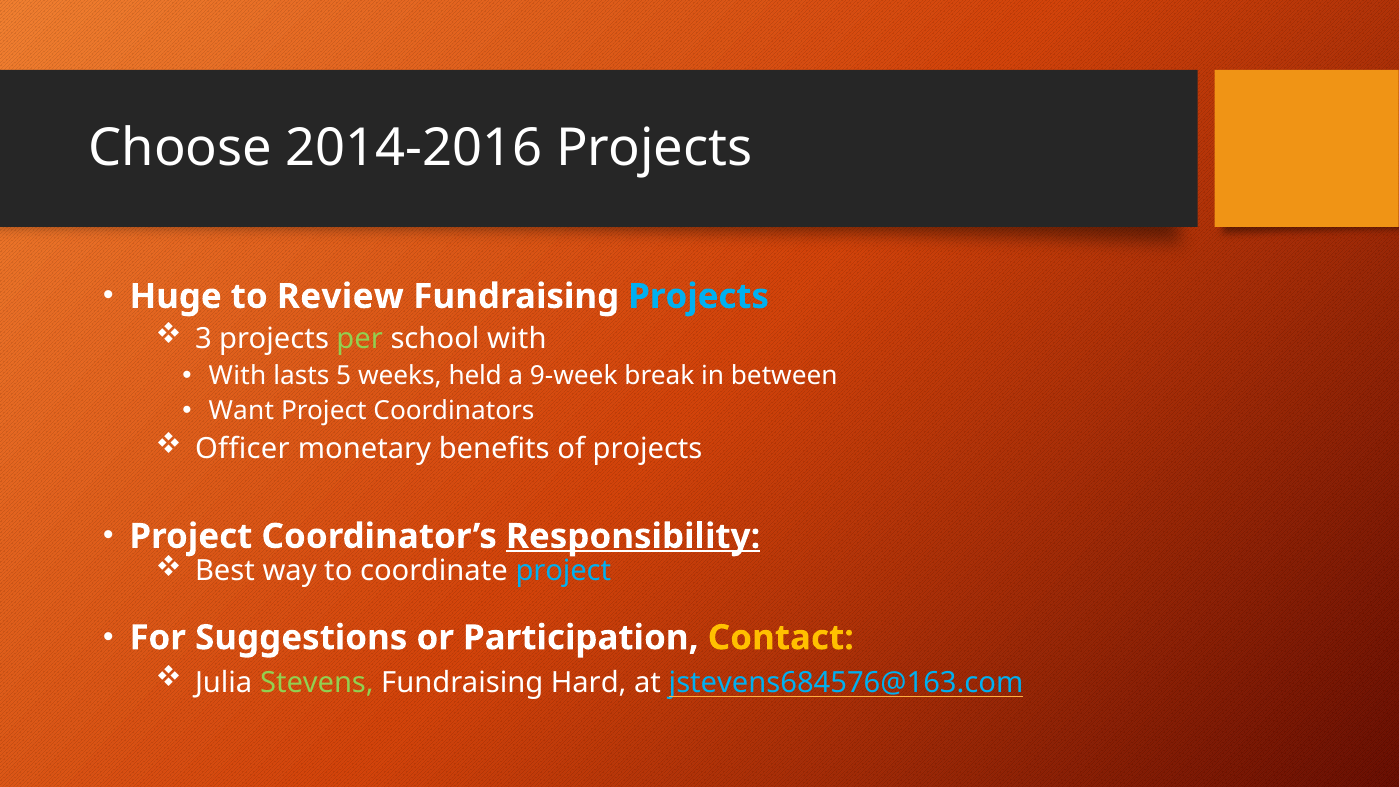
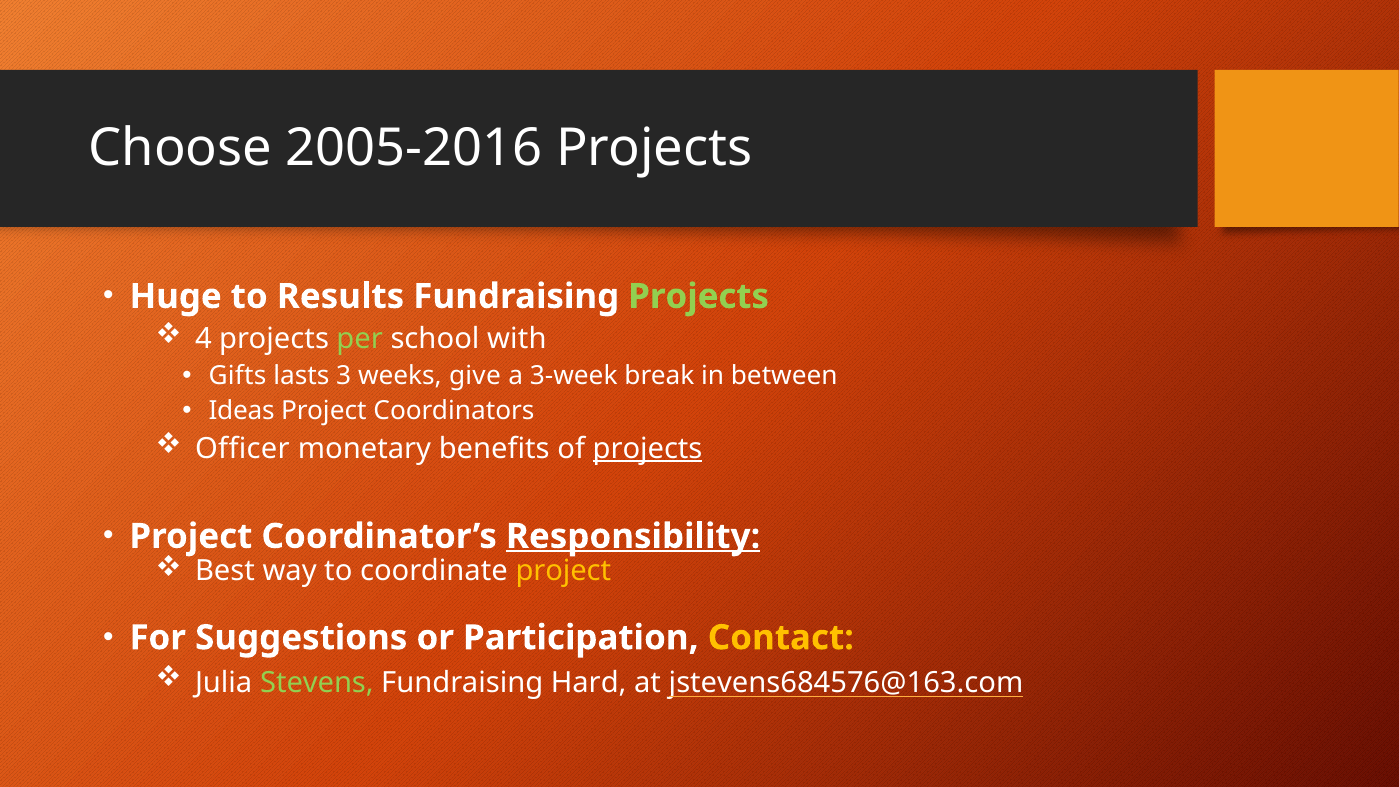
2014-2016: 2014-2016 -> 2005-2016
Review: Review -> Results
Projects at (699, 296) colour: light blue -> light green
3: 3 -> 4
With at (238, 376): With -> Gifts
5: 5 -> 3
held: held -> give
9-week: 9-week -> 3-week
Want: Want -> Ideas
projects at (648, 448) underline: none -> present
project at (563, 571) colour: light blue -> yellow
jstevens684576@163.com colour: light blue -> white
